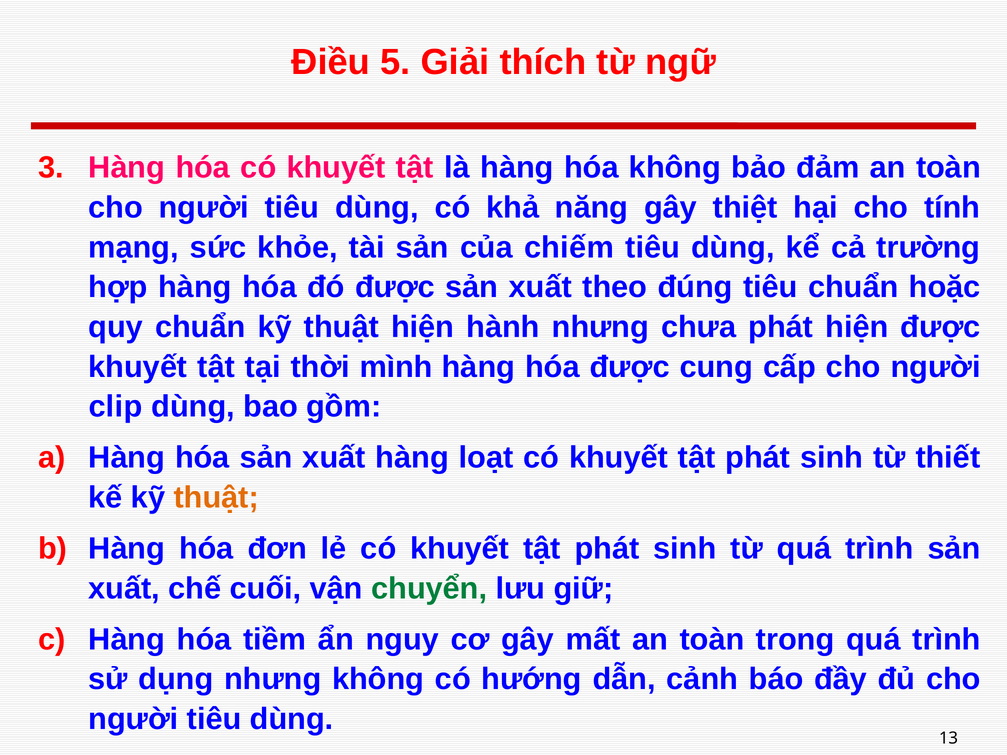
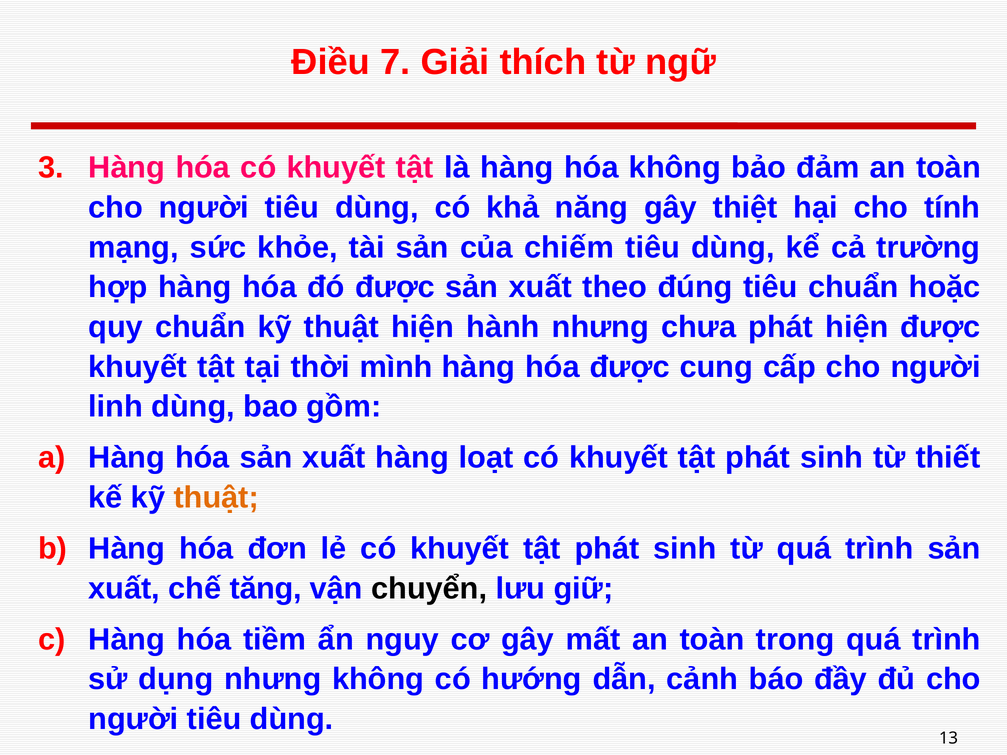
5: 5 -> 7
clip: clip -> linh
cuối: cuối -> tăng
chuyển colour: green -> black
